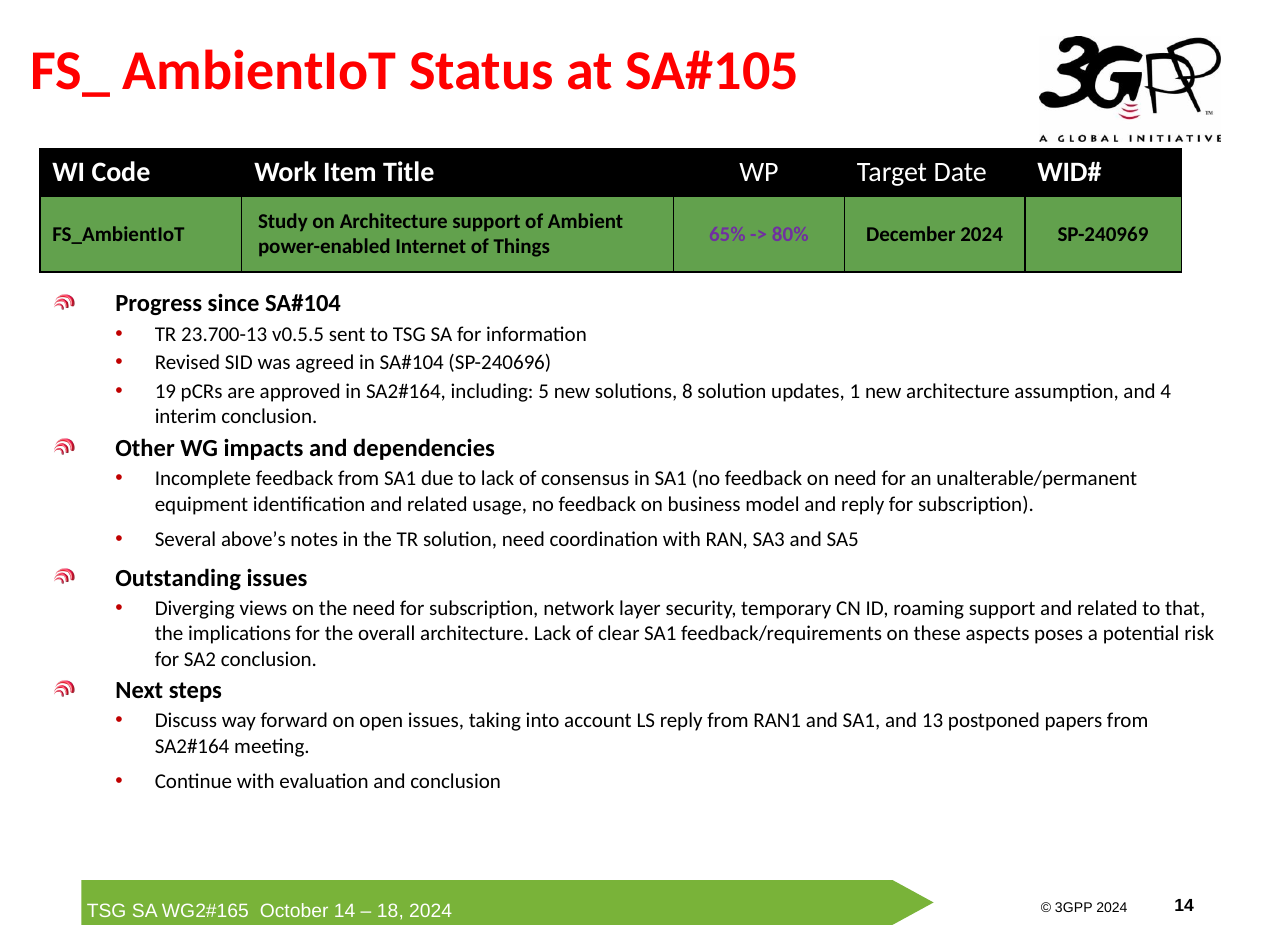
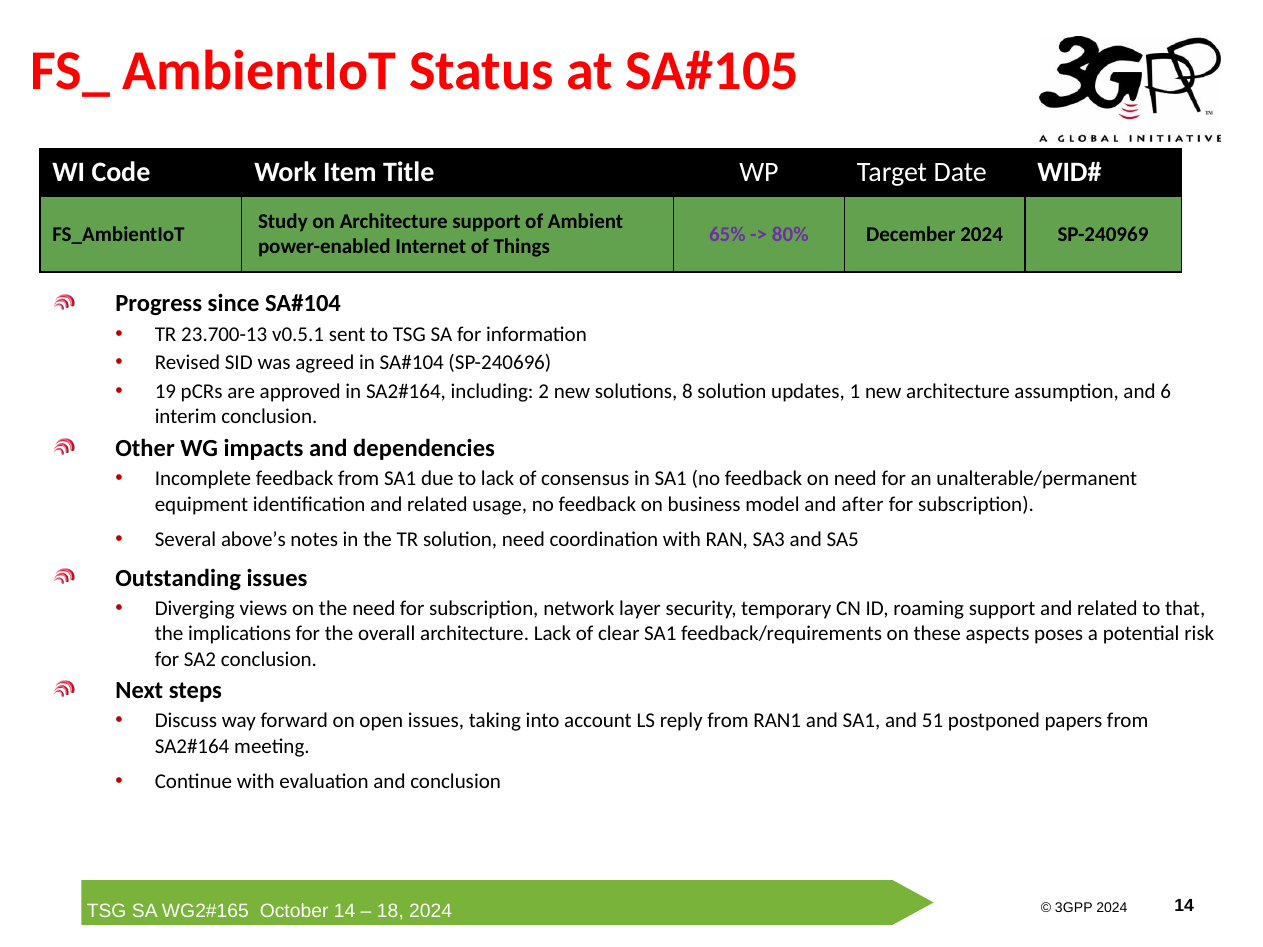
v0.5.5: v0.5.5 -> v0.5.1
5: 5 -> 2
4: 4 -> 6
and reply: reply -> after
13: 13 -> 51
